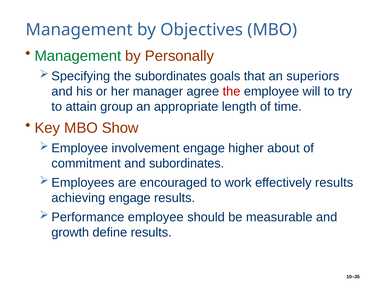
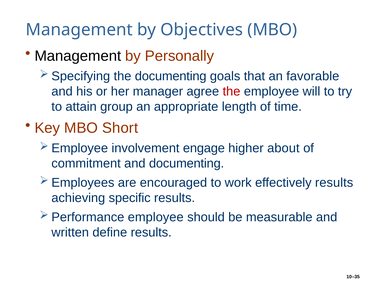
Management at (78, 56) colour: green -> black
the subordinates: subordinates -> documenting
superiors: superiors -> favorable
Show: Show -> Short
and subordinates: subordinates -> documenting
achieving engage: engage -> specific
growth: growth -> written
